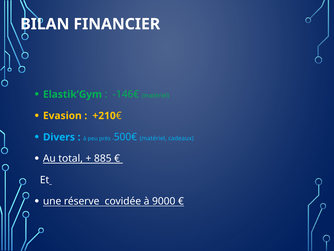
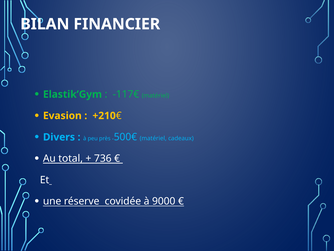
-146€: -146€ -> -117€
885: 885 -> 736
